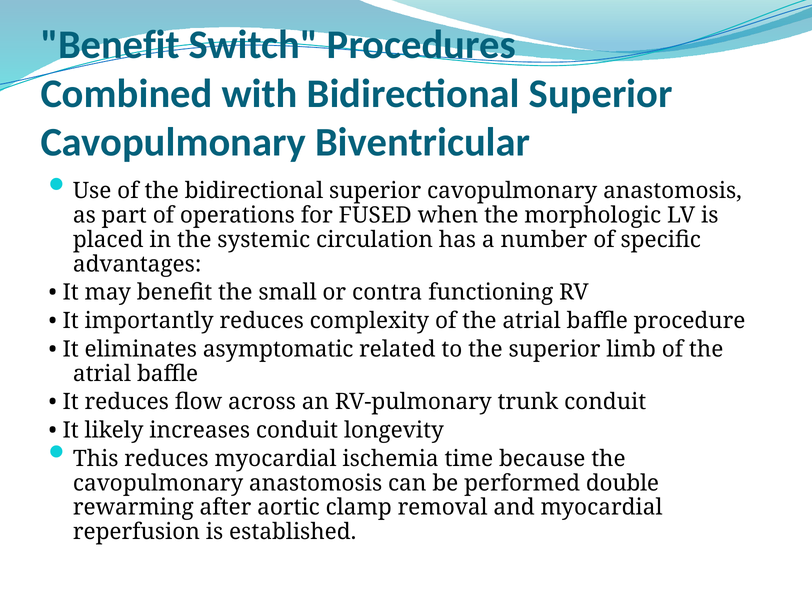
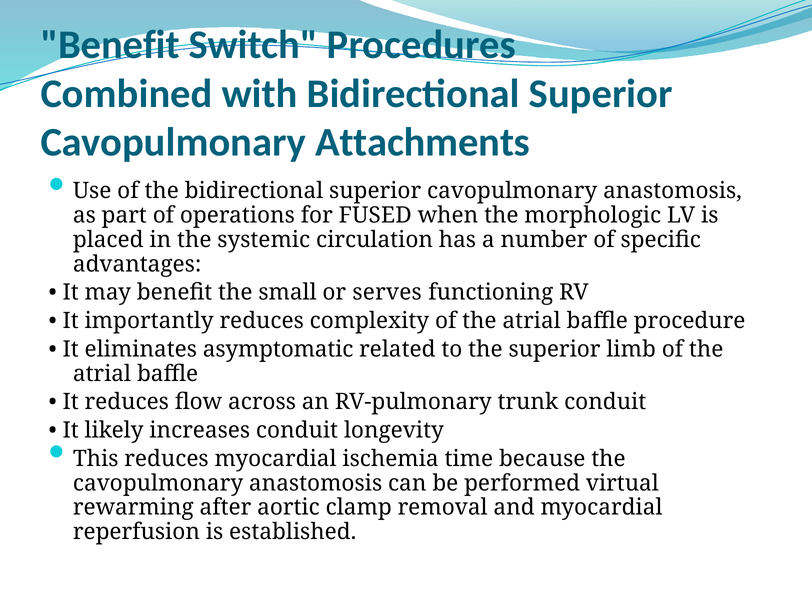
Biventricular: Biventricular -> Attachments
contra: contra -> serves
double: double -> virtual
